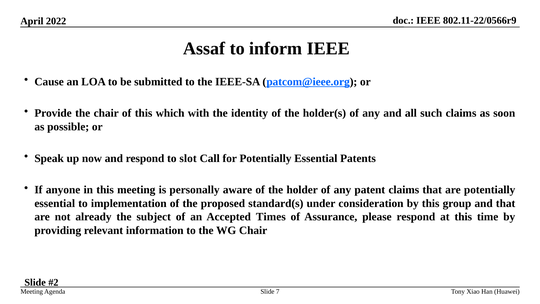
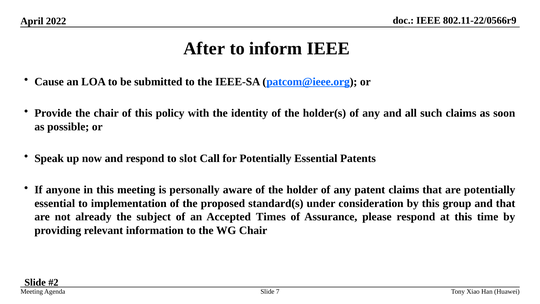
Assaf: Assaf -> After
which: which -> policy
